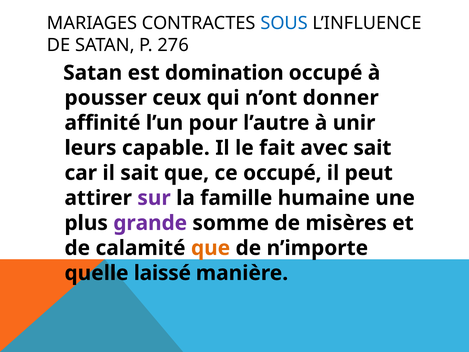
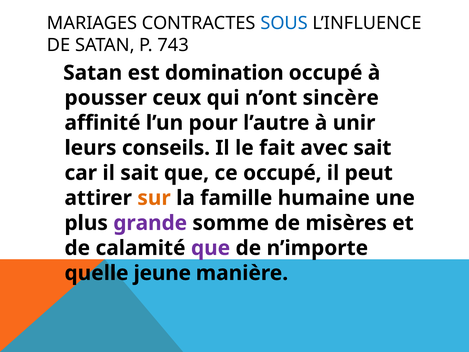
276: 276 -> 743
donner: donner -> sincère
capable: capable -> conseils
sur colour: purple -> orange
que at (211, 248) colour: orange -> purple
laissé: laissé -> jeune
